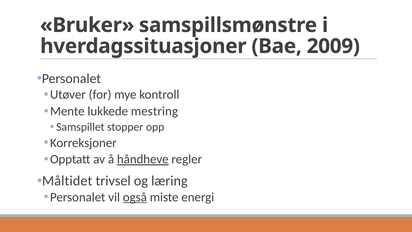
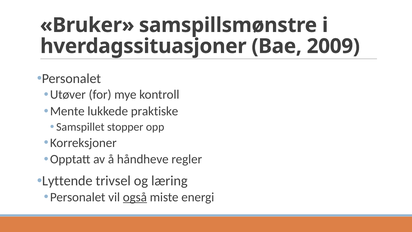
mestring: mestring -> praktiske
håndheve underline: present -> none
Måltidet: Måltidet -> Lyttende
